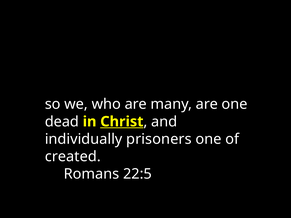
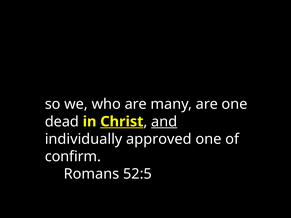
and underline: none -> present
prisoners: prisoners -> approved
created: created -> confirm
22:5: 22:5 -> 52:5
